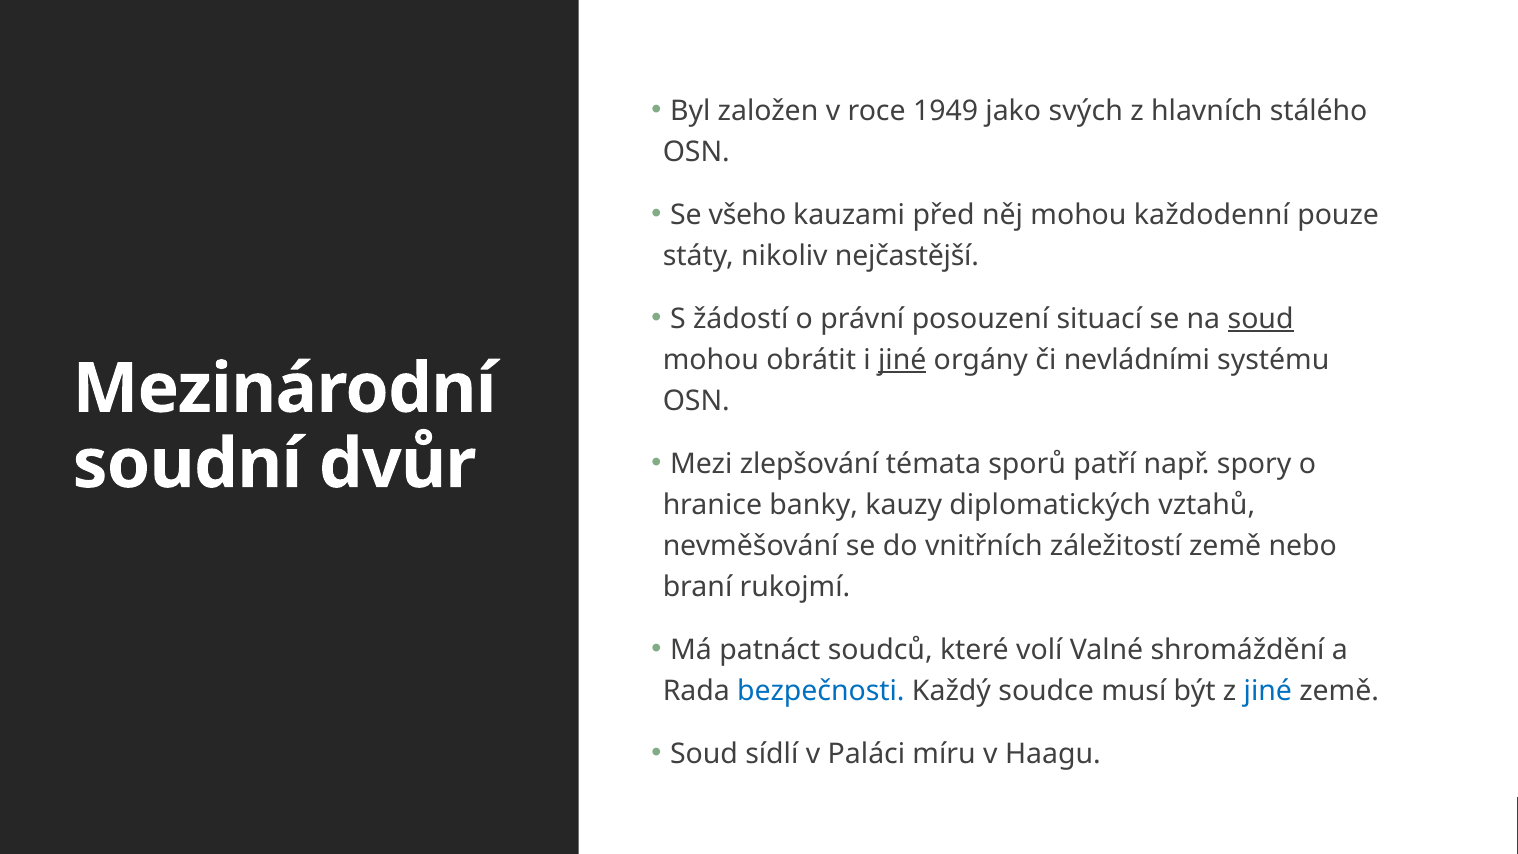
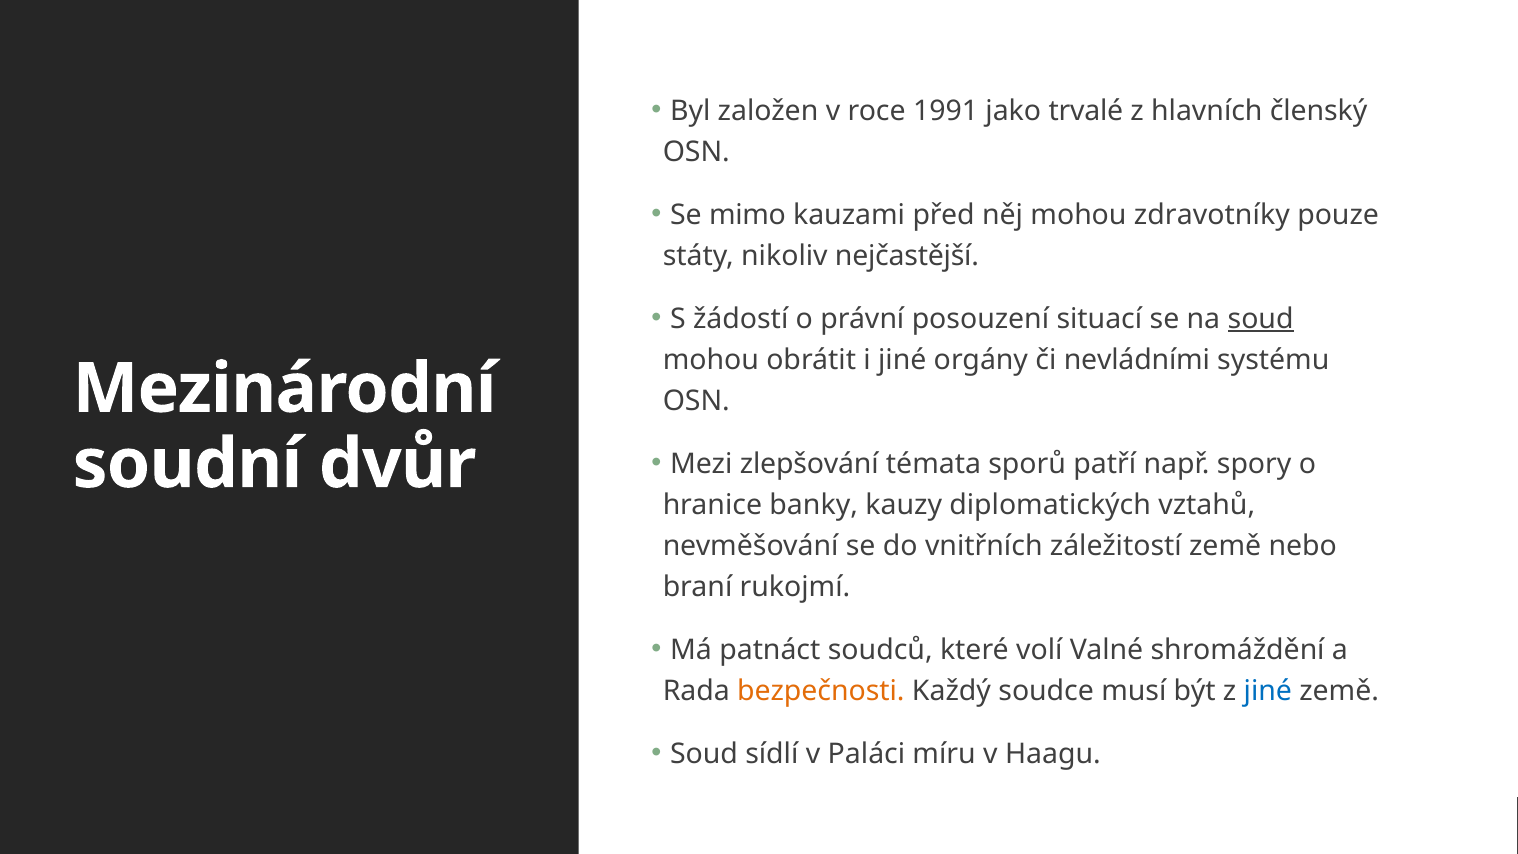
1949: 1949 -> 1991
svých: svých -> trvalé
stálého: stálého -> členský
všeho: všeho -> mimo
každodenní: každodenní -> zdravotníky
jiné at (902, 360) underline: present -> none
bezpečnosti colour: blue -> orange
